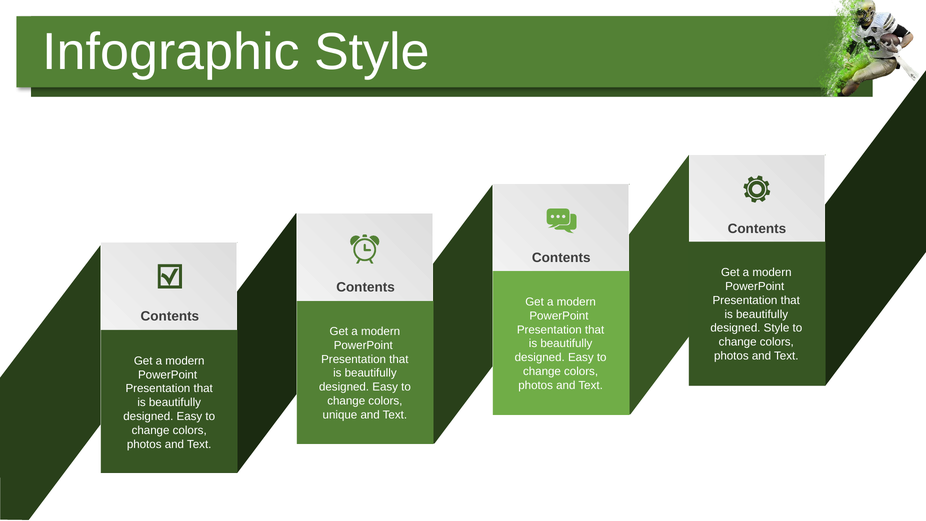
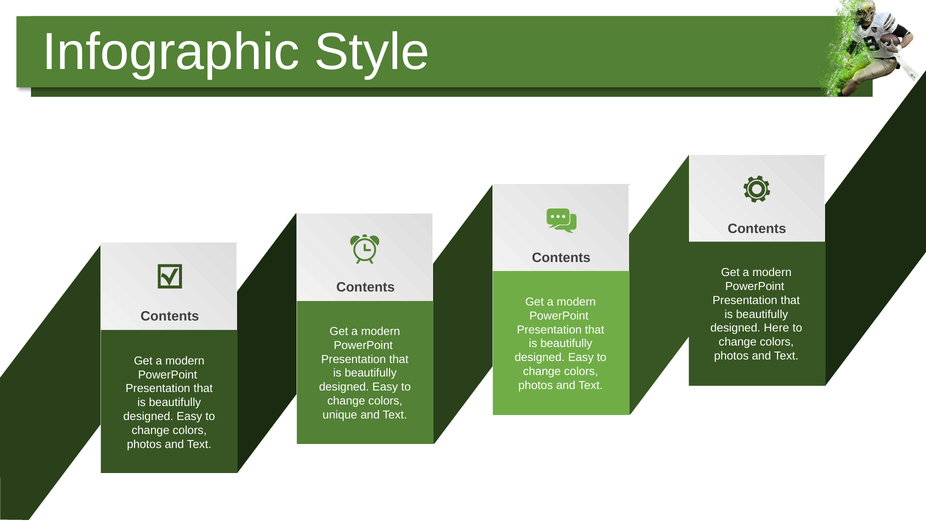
designed Style: Style -> Here
